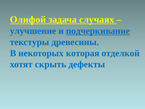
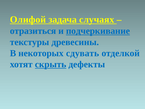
улучшение: улучшение -> отразиться
которая: которая -> сдувать
скрыть underline: none -> present
